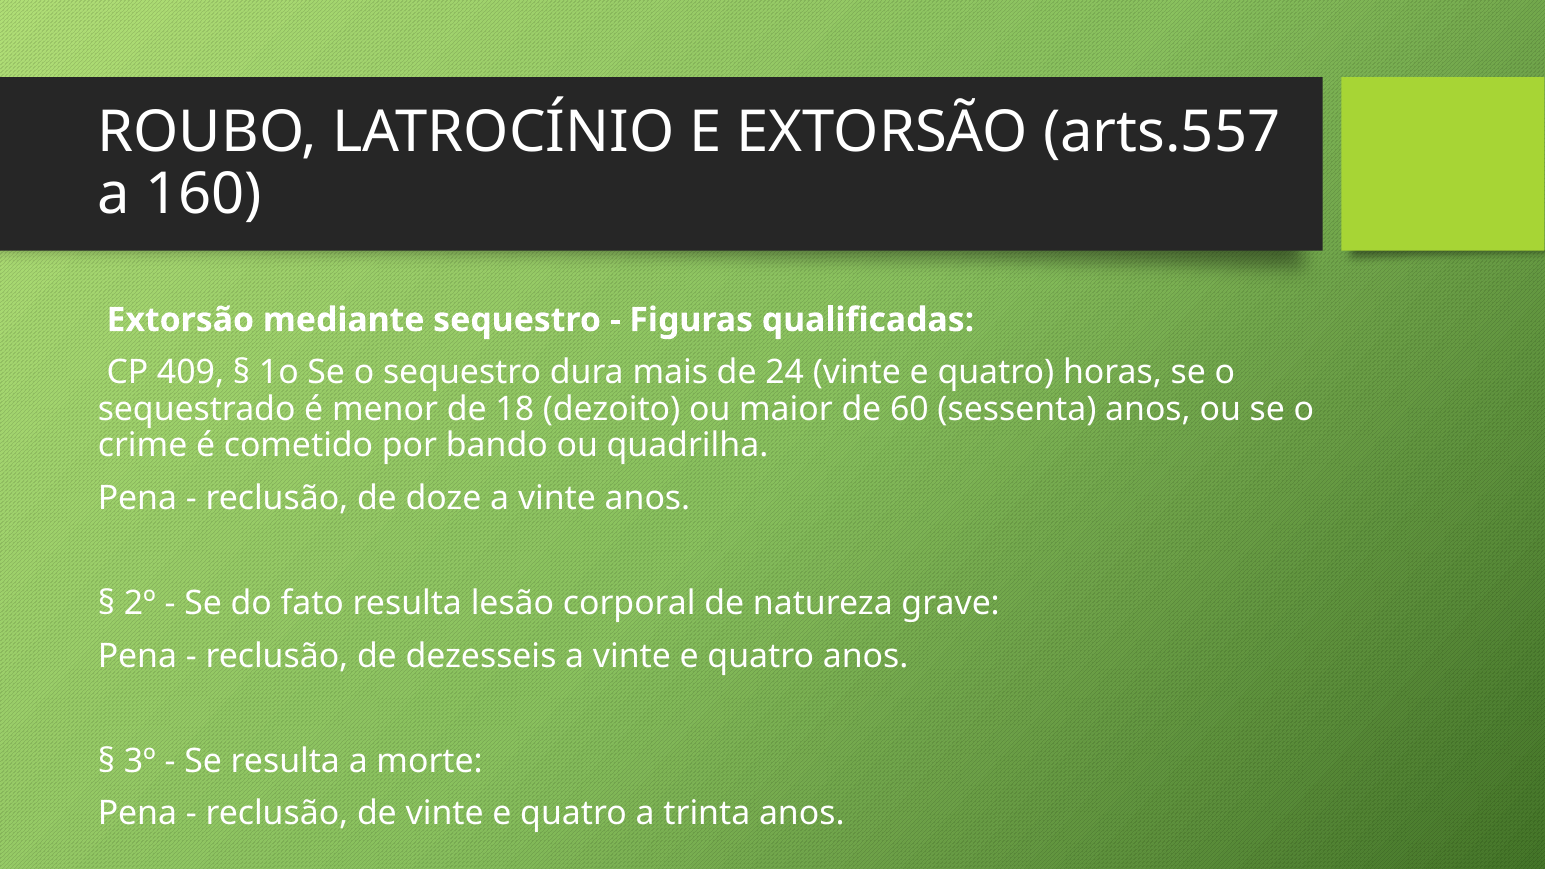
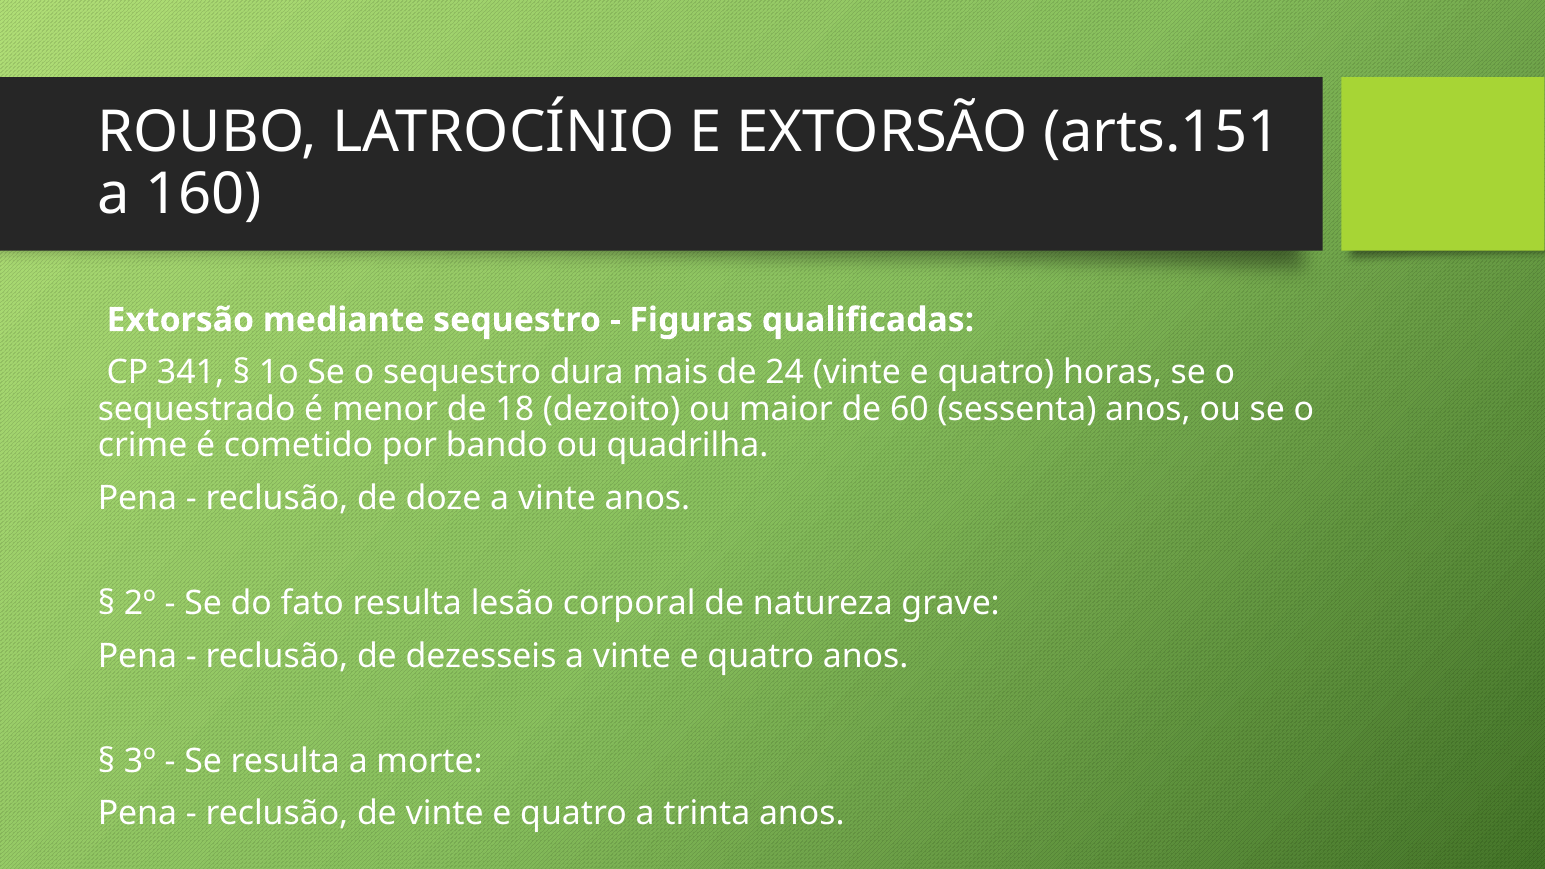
arts.557: arts.557 -> arts.151
409: 409 -> 341
